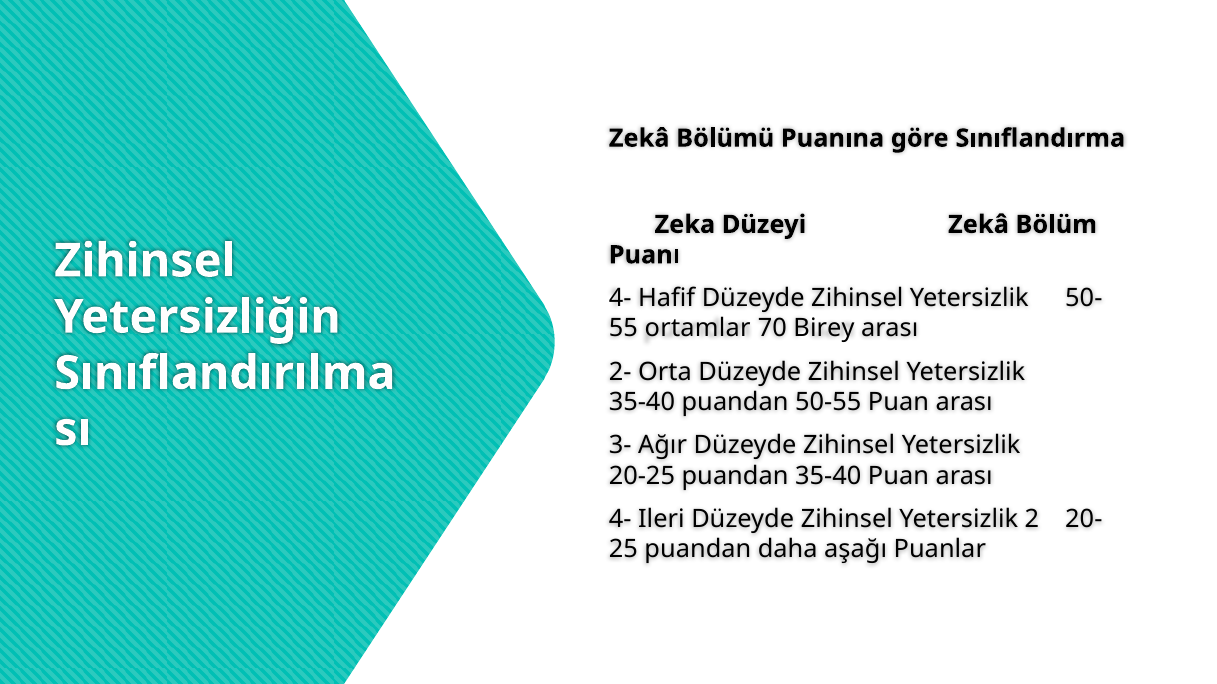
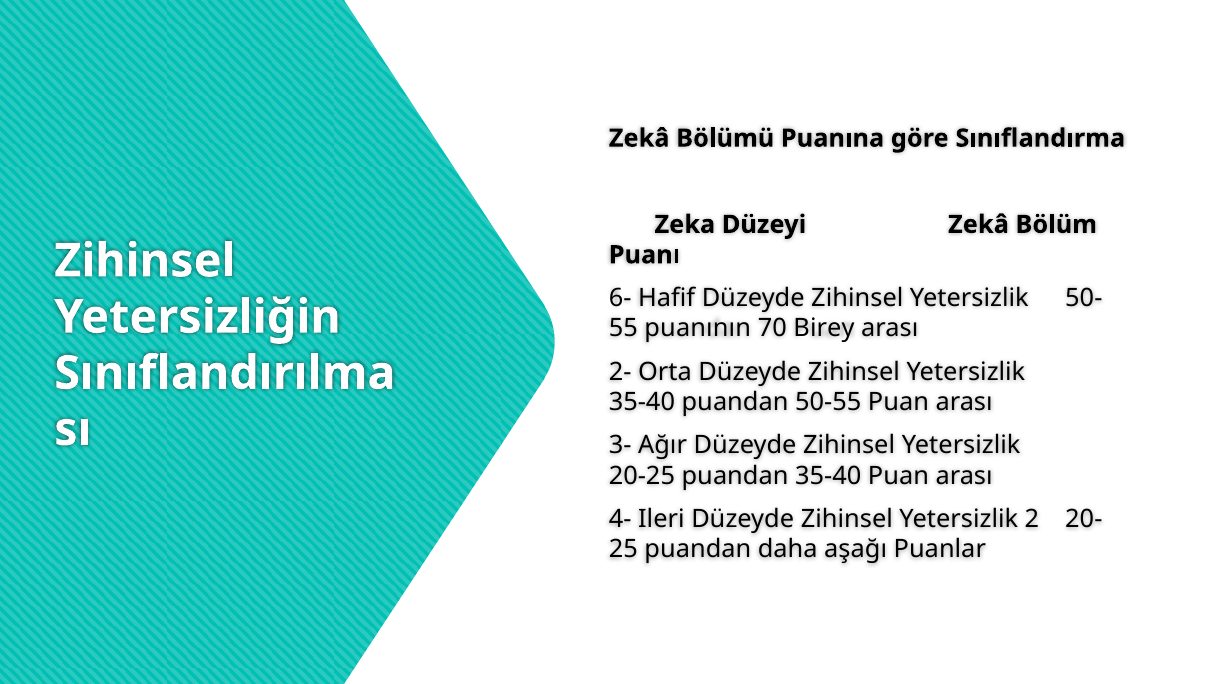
4- at (620, 298): 4- -> 6-
ortamlar: ortamlar -> puanının
